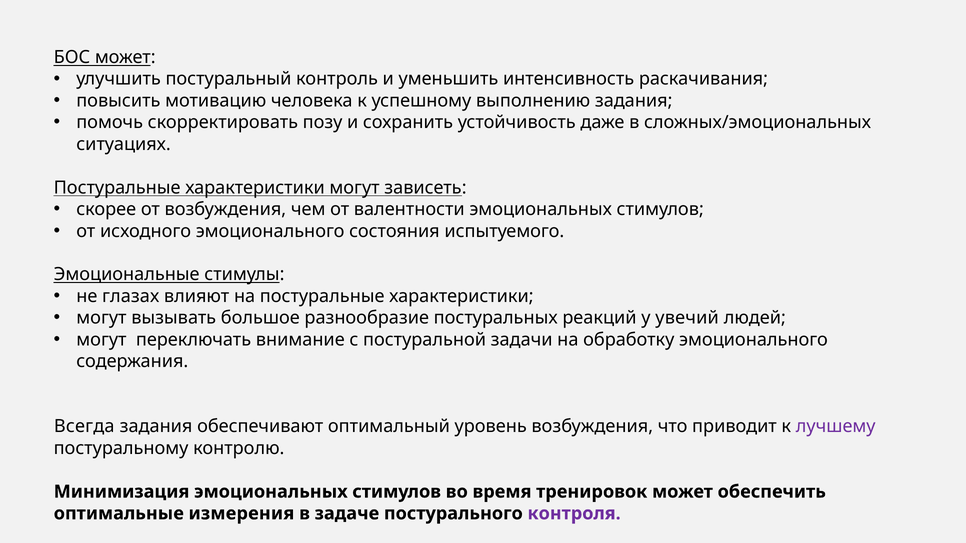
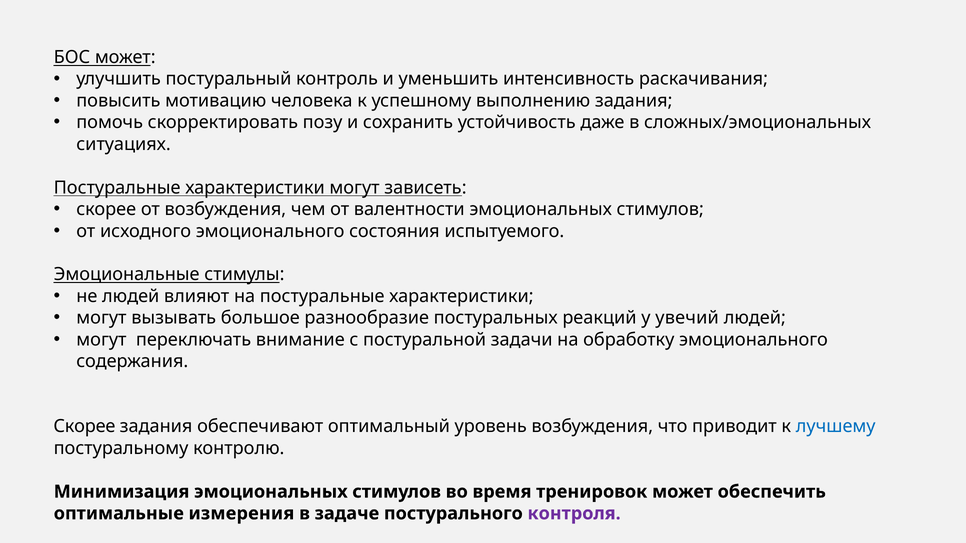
не глазах: глазах -> людей
Всегда at (84, 427): Всегда -> Скорее
лучшему colour: purple -> blue
